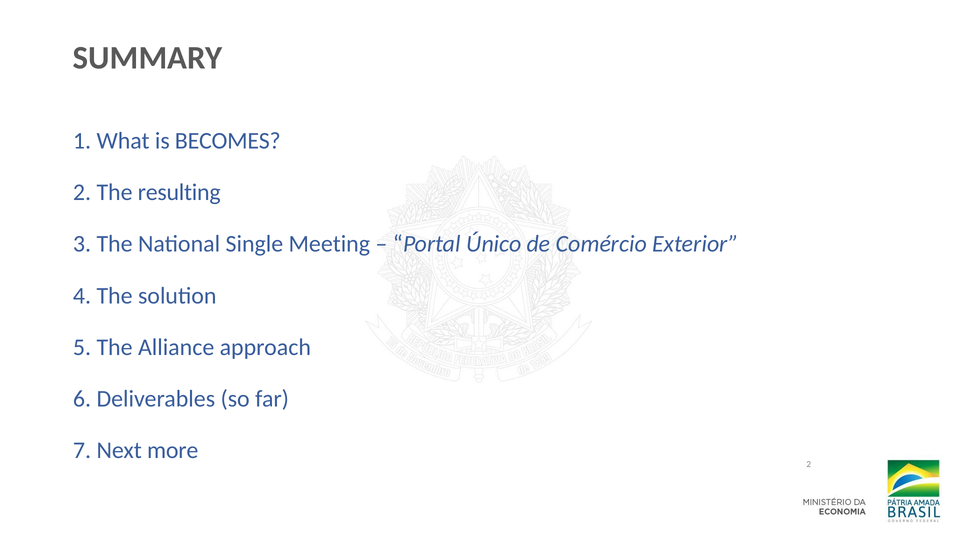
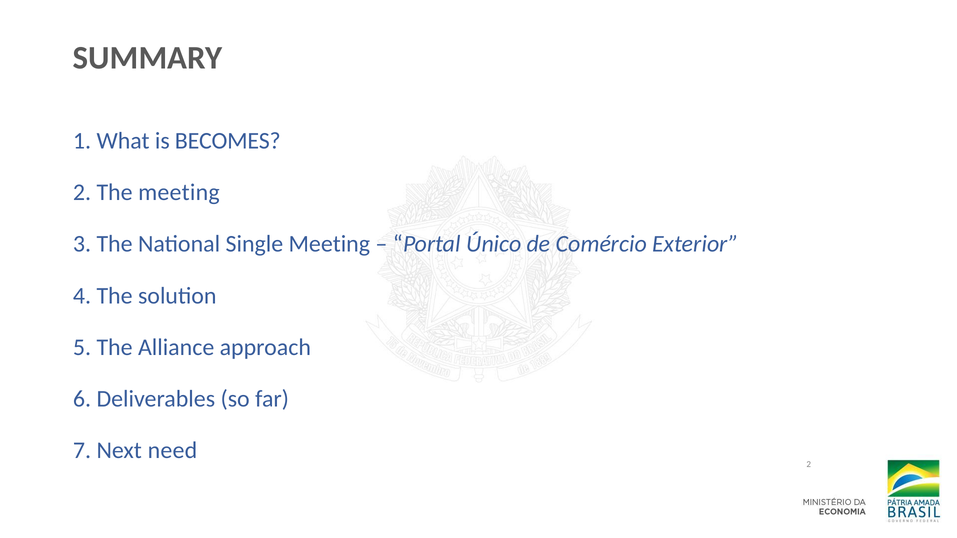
The resulting: resulting -> meeting
more: more -> need
